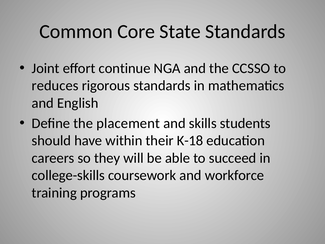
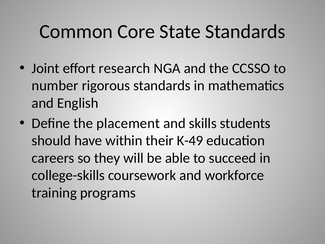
continue: continue -> research
reduces: reduces -> number
K-18: K-18 -> K-49
